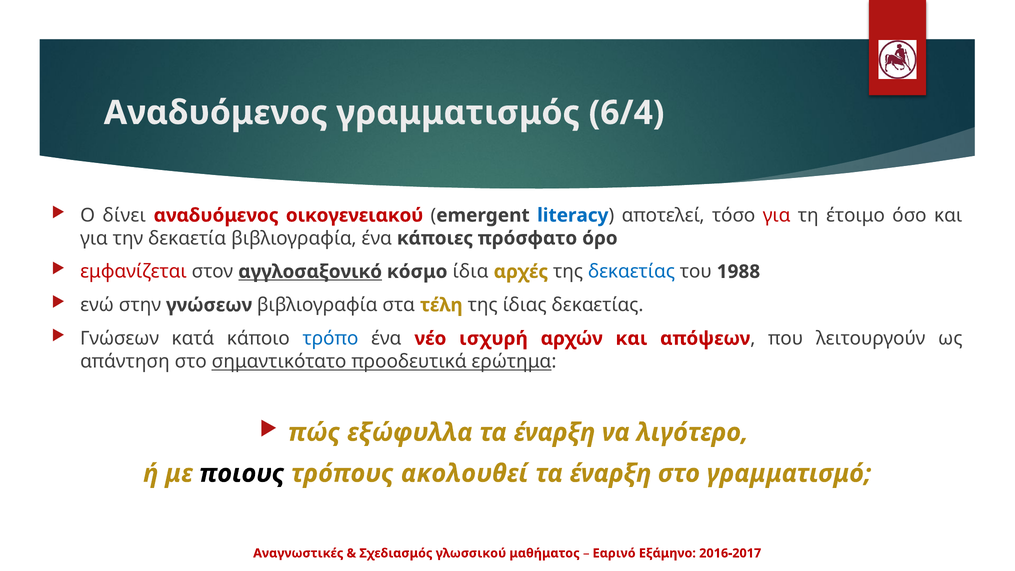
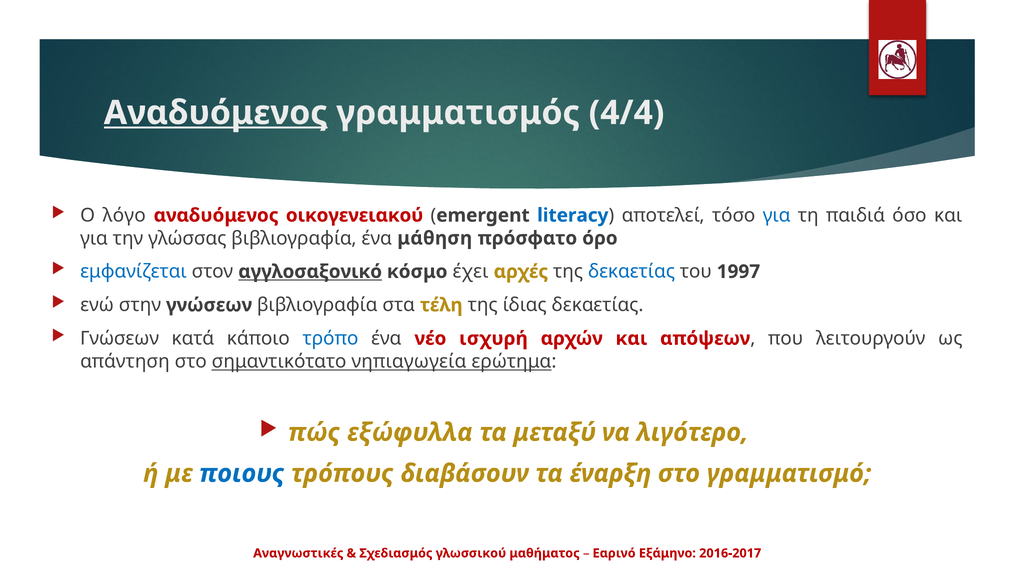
Αναδυόμενος at (216, 113) underline: none -> present
6/4: 6/4 -> 4/4
δίνει: δίνει -> λόγο
για at (777, 215) colour: red -> blue
έτοιμο: έτοιμο -> παιδιά
δεκαετία: δεκαετία -> γλώσσας
κάποιες: κάποιες -> μάθηση
εμφανίζεται colour: red -> blue
ίδια: ίδια -> έχει
1988: 1988 -> 1997
προοδευτικά: προοδευτικά -> νηπιαγωγεία
έναρξη at (554, 432): έναρξη -> μεταξύ
ποιους colour: black -> blue
ακολουθεί: ακολουθεί -> διαβάσουν
